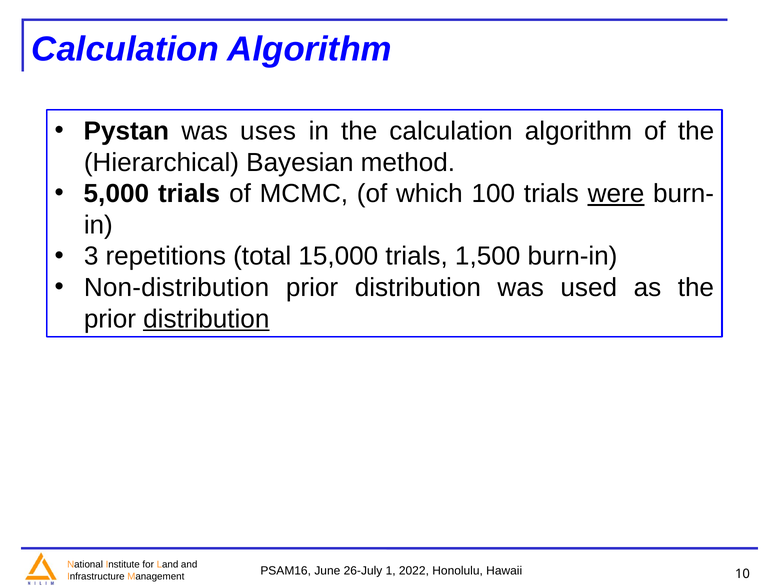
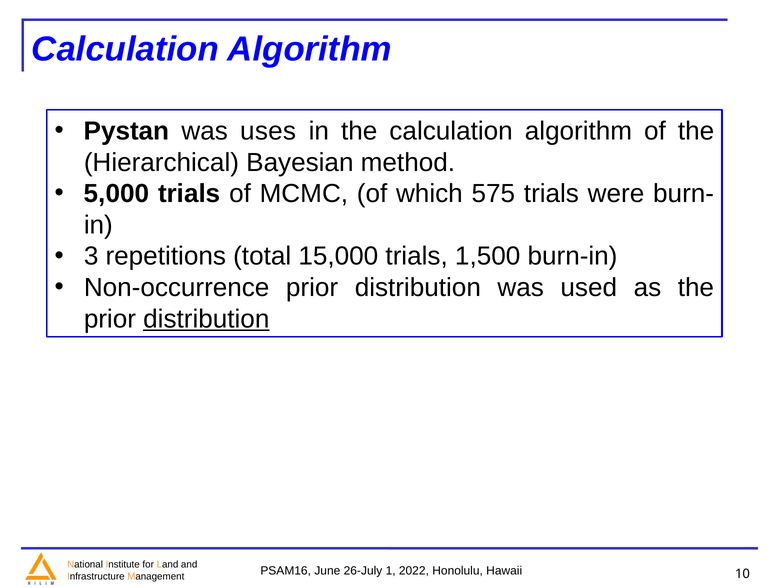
100: 100 -> 575
were underline: present -> none
Non-distribution: Non-distribution -> Non-occurrence
